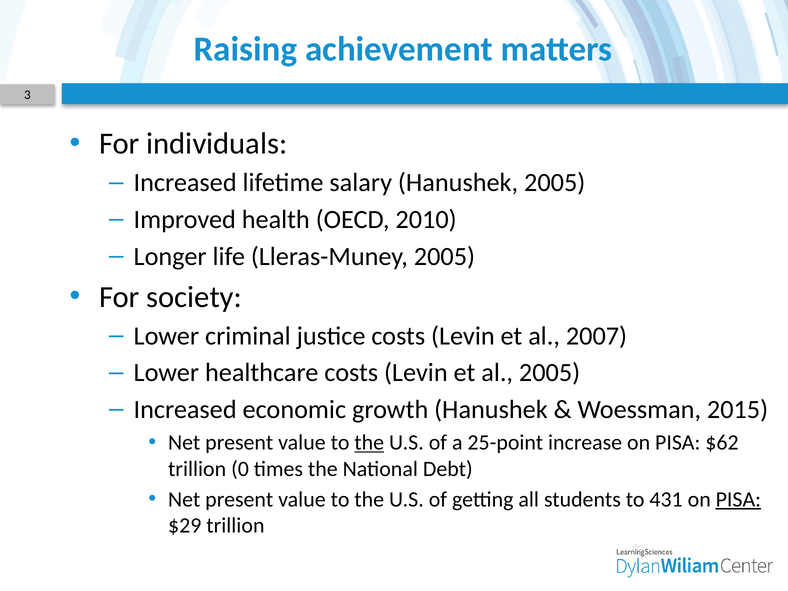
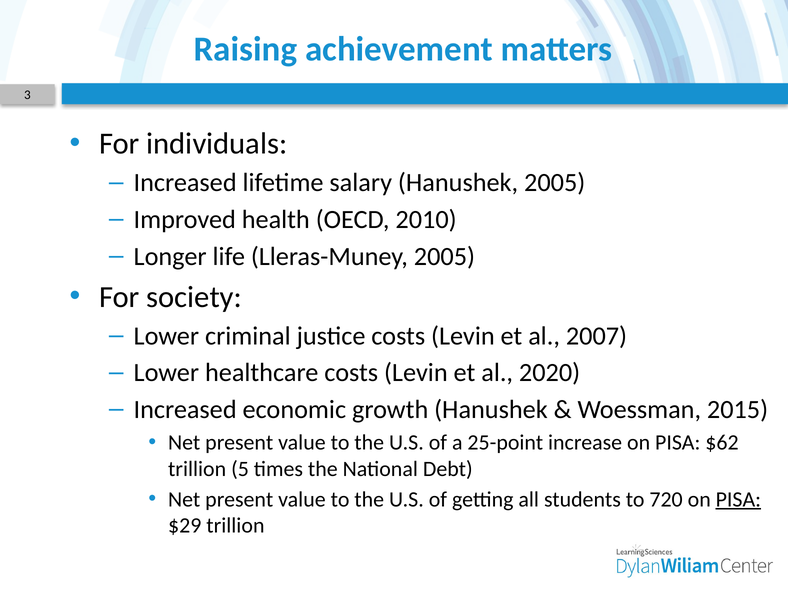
al 2005: 2005 -> 2020
the at (369, 443) underline: present -> none
0: 0 -> 5
431: 431 -> 720
